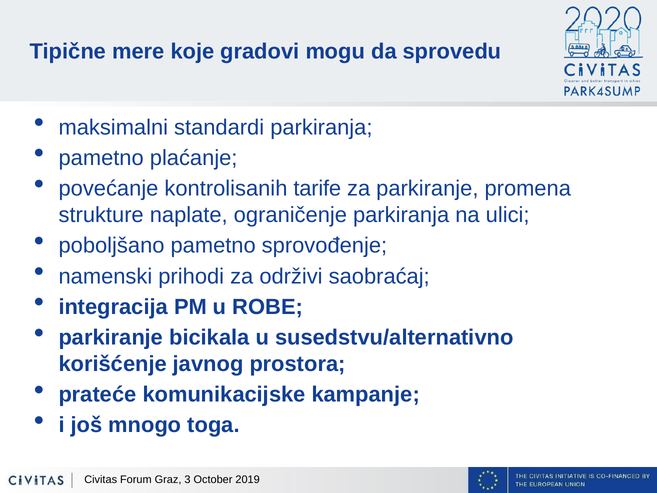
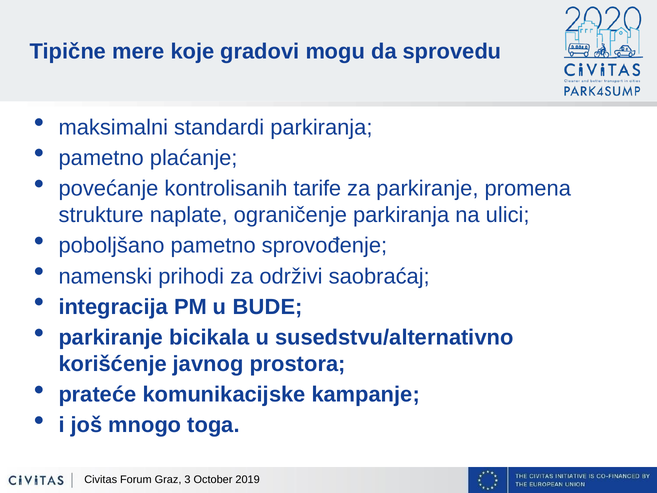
ROBE: ROBE -> BUDE
